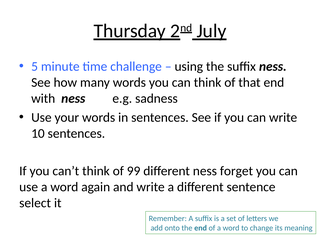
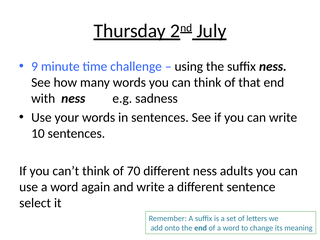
5: 5 -> 9
99: 99 -> 70
forget: forget -> adults
